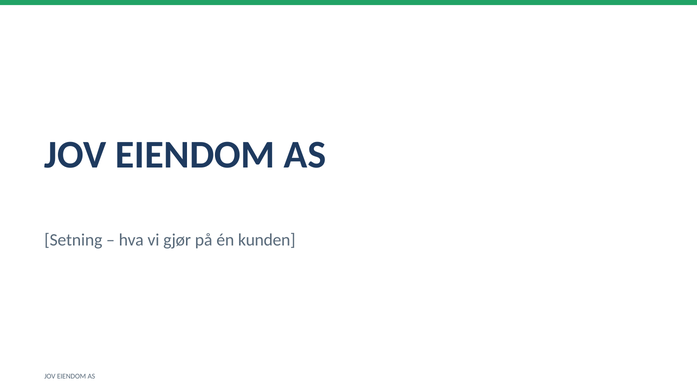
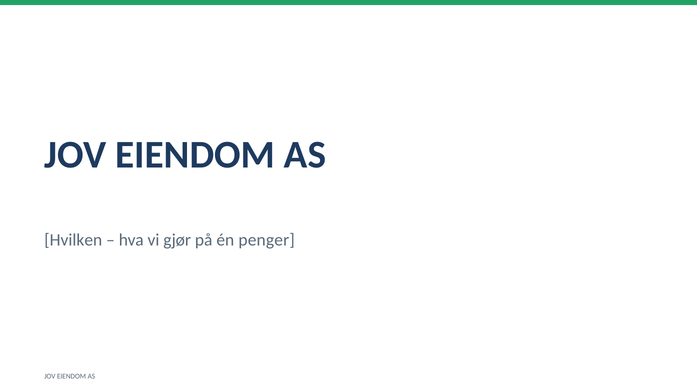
Setning: Setning -> Hvilken
kunden: kunden -> penger
